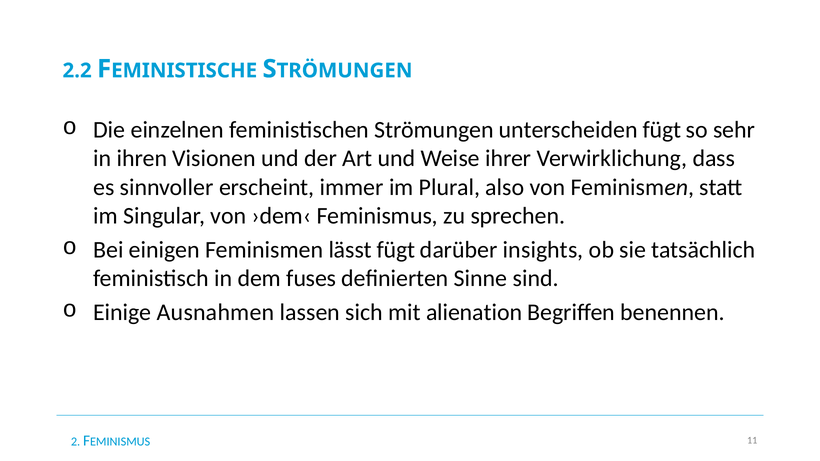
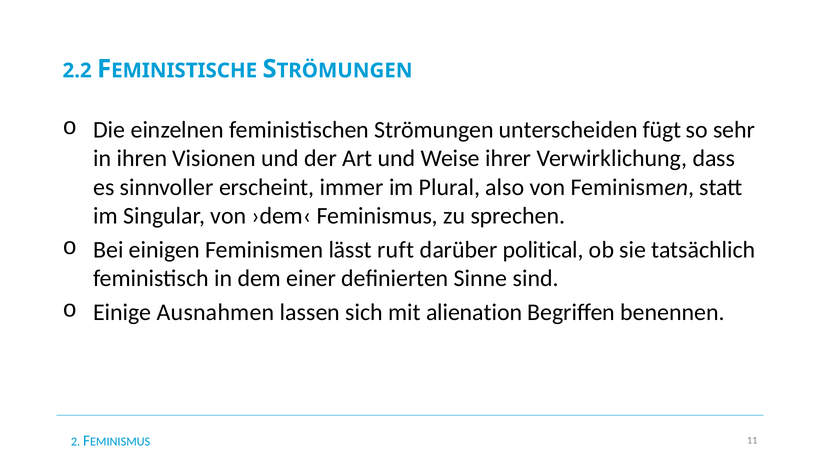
lässt fügt: fügt -> ruft
insights: insights -> political
fuses: fuses -> einer
